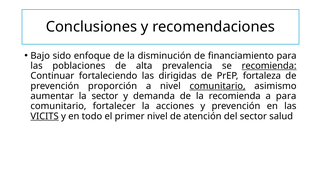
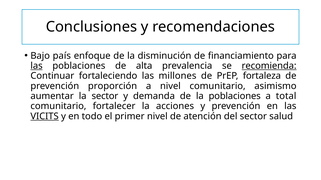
sido: sido -> país
las at (37, 66) underline: none -> present
dirigidas: dirigidas -> millones
comunitario at (218, 86) underline: present -> none
la recomienda: recomienda -> poblaciones
a para: para -> total
